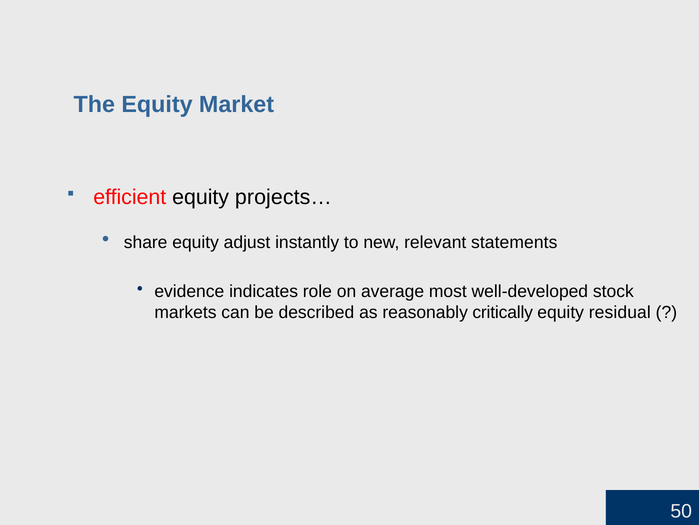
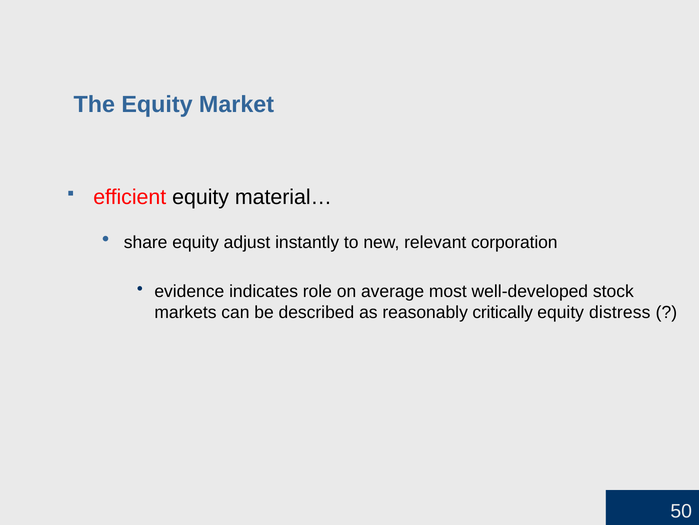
projects…: projects… -> material…
statements: statements -> corporation
residual: residual -> distress
